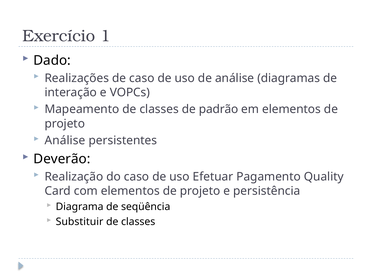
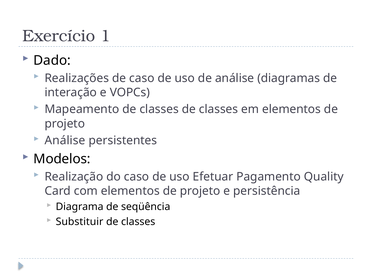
classes de padrão: padrão -> classes
Deverão: Deverão -> Modelos
